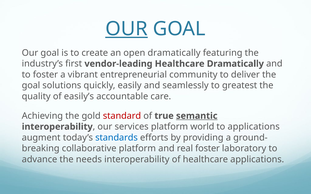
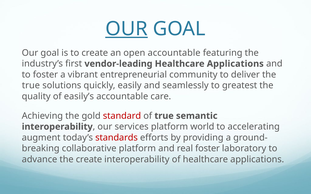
open dramatically: dramatically -> accountable
Dramatically at (235, 64): Dramatically -> Applications
goal at (31, 86): goal -> true
semantic underline: present -> none
to applications: applications -> accelerating
standards colour: blue -> red
the needs: needs -> create
